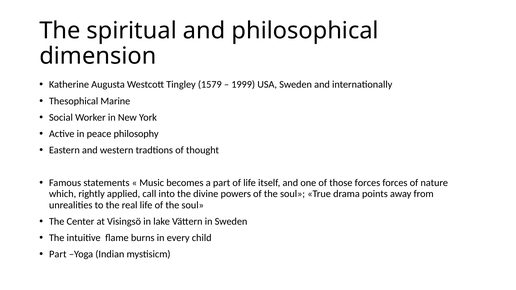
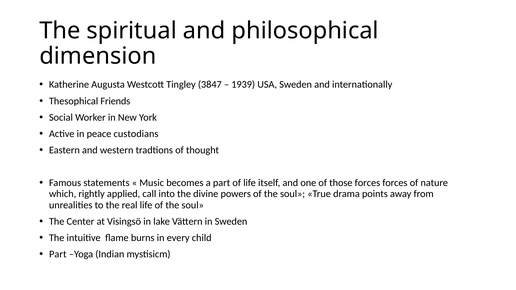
1579: 1579 -> 3847
1999: 1999 -> 1939
Marine: Marine -> Friends
philosophy: philosophy -> custodians
